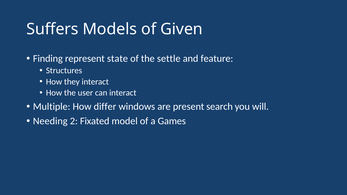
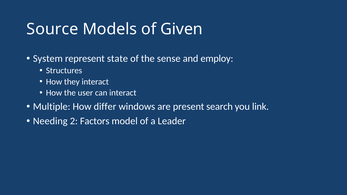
Suffers: Suffers -> Source
Finding: Finding -> System
settle: settle -> sense
feature: feature -> employ
will: will -> link
Fixated: Fixated -> Factors
Games: Games -> Leader
